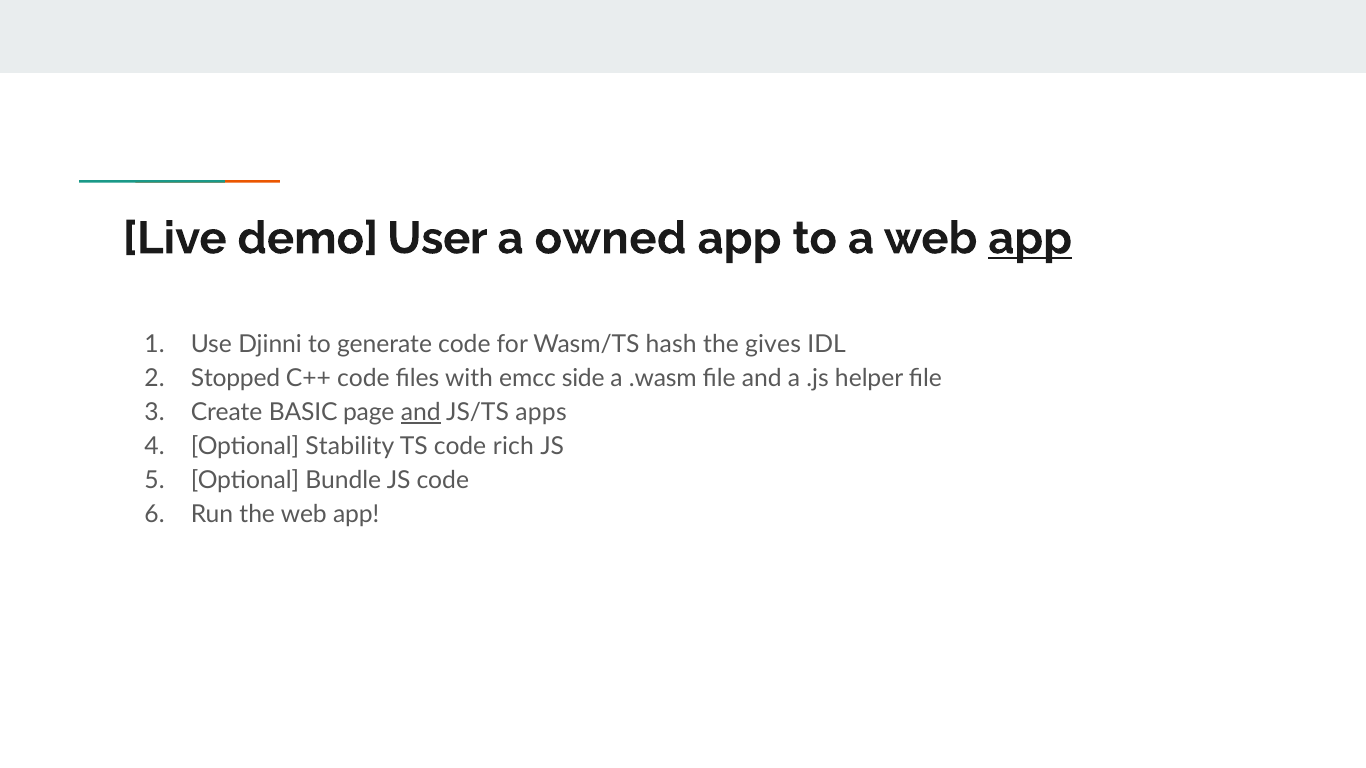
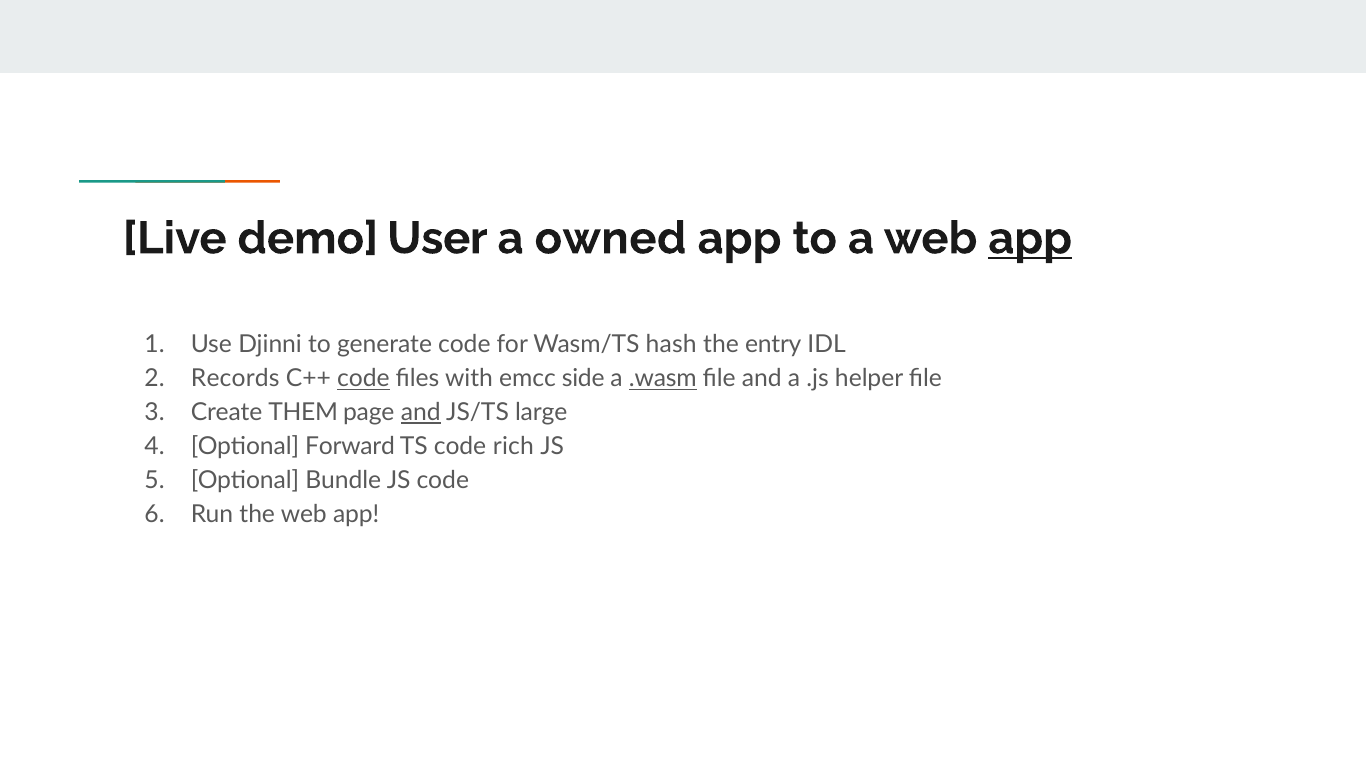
gives: gives -> entry
Stopped: Stopped -> Records
code at (363, 379) underline: none -> present
.wasm underline: none -> present
BASIC: BASIC -> THEM
apps: apps -> large
Stability: Stability -> Forward
